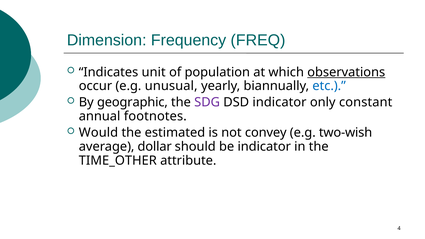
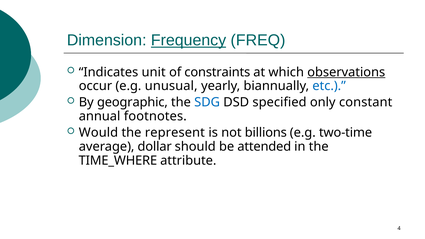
Frequency underline: none -> present
population: population -> constraints
SDG colour: purple -> blue
DSD indicator: indicator -> specified
estimated: estimated -> represent
convey: convey -> billions
two-wish: two-wish -> two-time
be indicator: indicator -> attended
TIME_OTHER: TIME_OTHER -> TIME_WHERE
